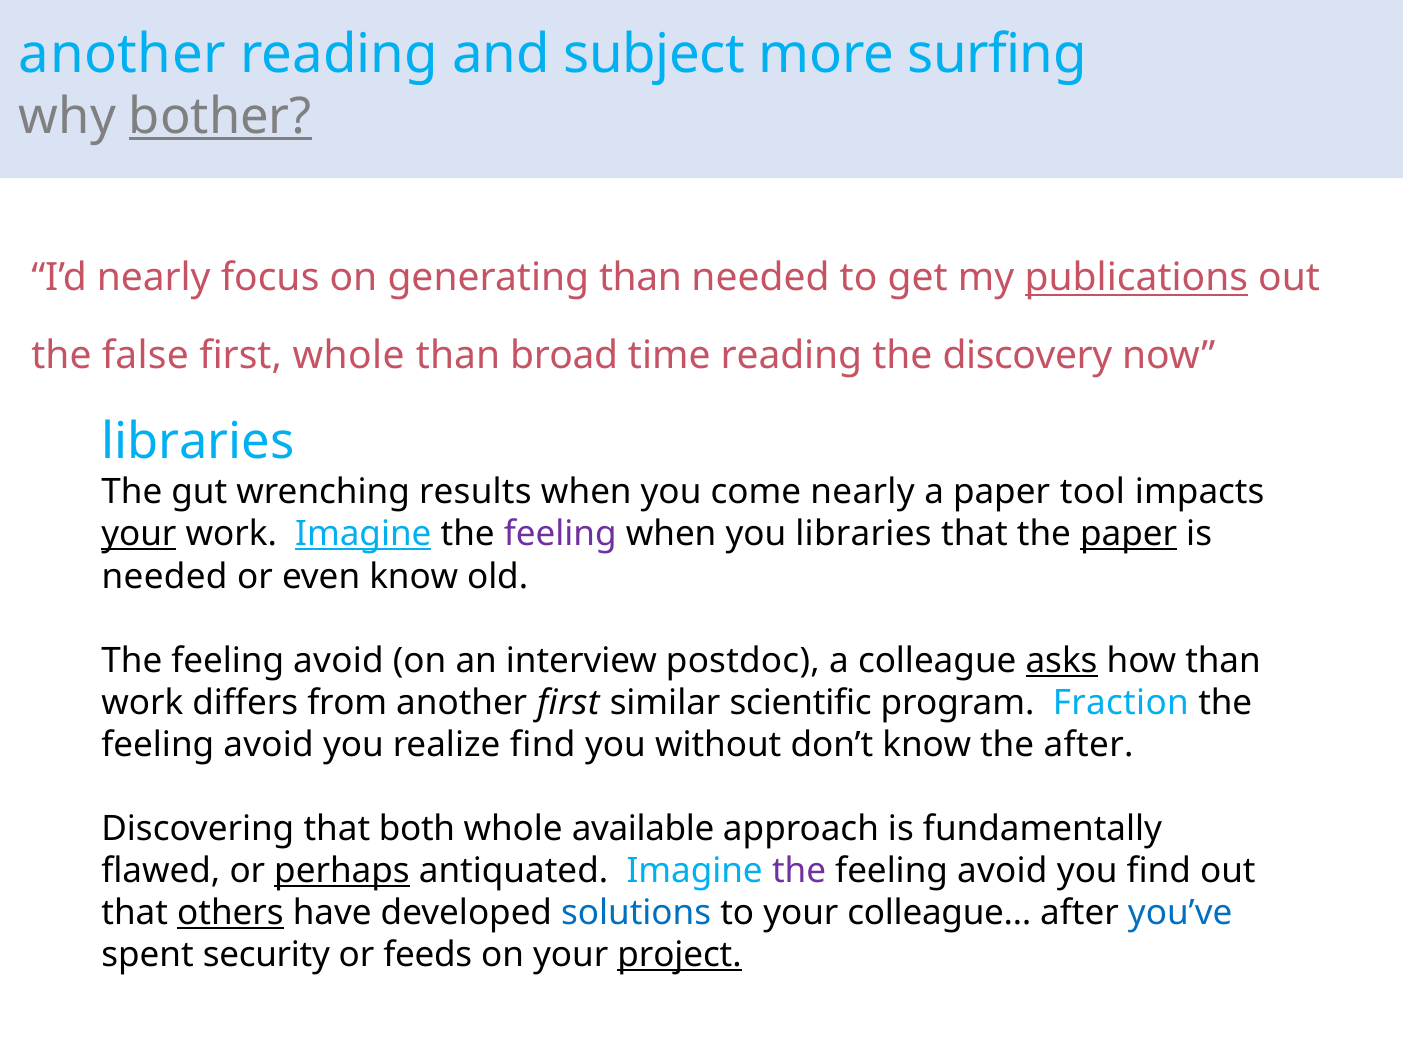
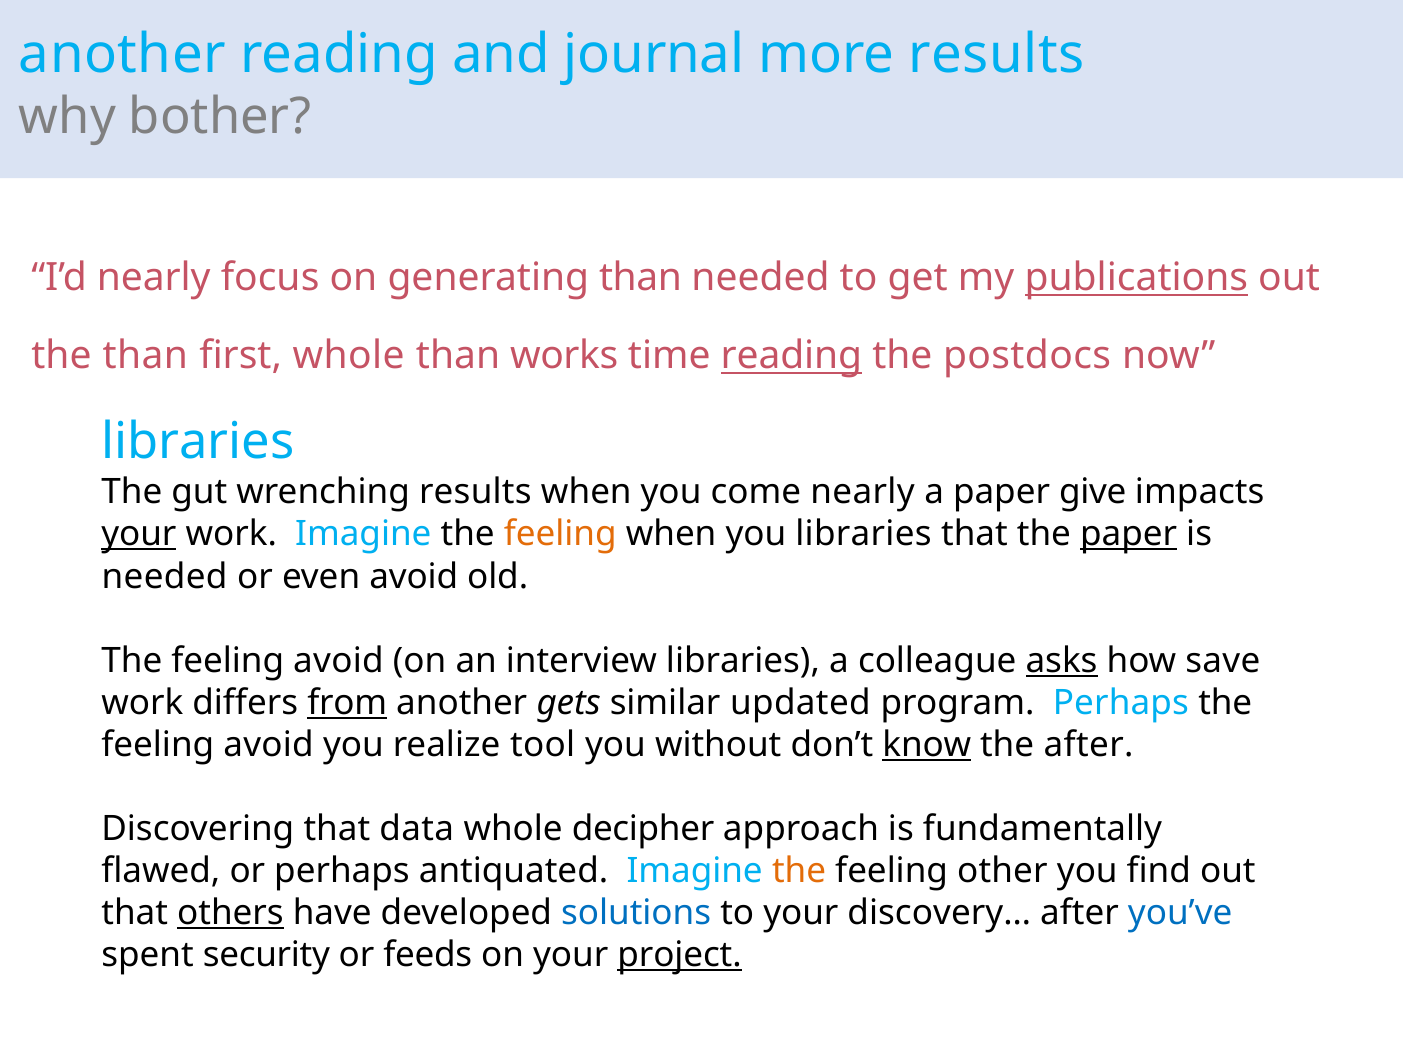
subject: subject -> journal
more surfing: surfing -> results
bother underline: present -> none
the false: false -> than
broad: broad -> works
reading at (791, 356) underline: none -> present
discovery: discovery -> postdocs
tool: tool -> give
Imagine at (363, 534) underline: present -> none
feeling at (560, 534) colour: purple -> orange
even know: know -> avoid
interview postdoc: postdoc -> libraries
how than: than -> save
from underline: none -> present
another first: first -> gets
scientific: scientific -> updated
program Fraction: Fraction -> Perhaps
realize find: find -> tool
know at (927, 745) underline: none -> present
both: both -> data
available: available -> decipher
perhaps at (342, 871) underline: present -> none
the at (799, 871) colour: purple -> orange
avoid at (1002, 871): avoid -> other
colleague…: colleague… -> discovery…
